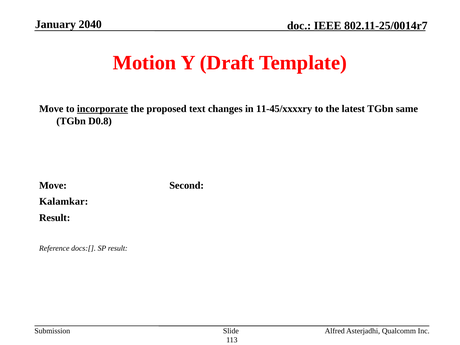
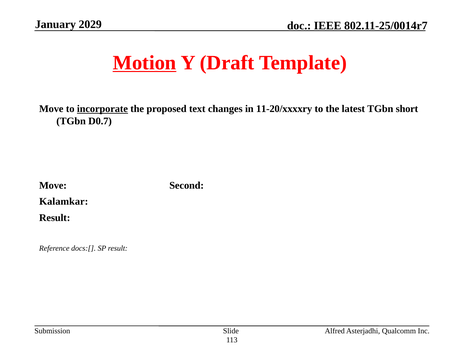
2040: 2040 -> 2029
Motion underline: none -> present
11-45/xxxxry: 11-45/xxxxry -> 11-20/xxxxry
same: same -> short
D0.8: D0.8 -> D0.7
